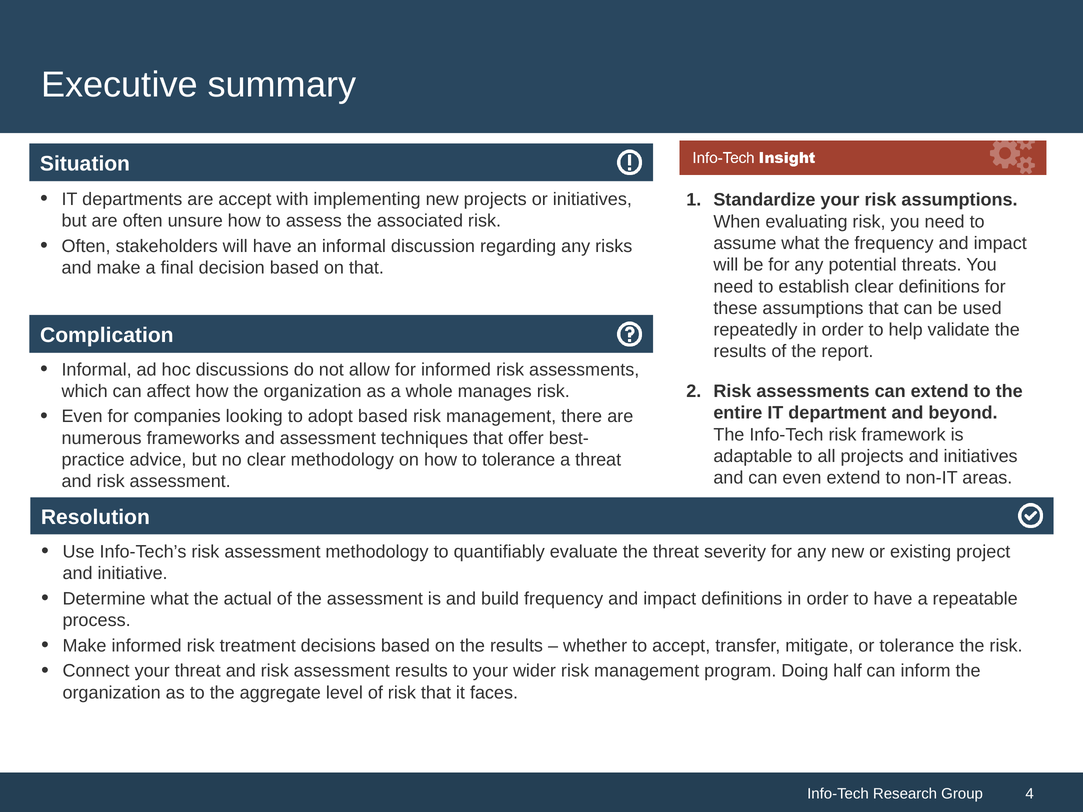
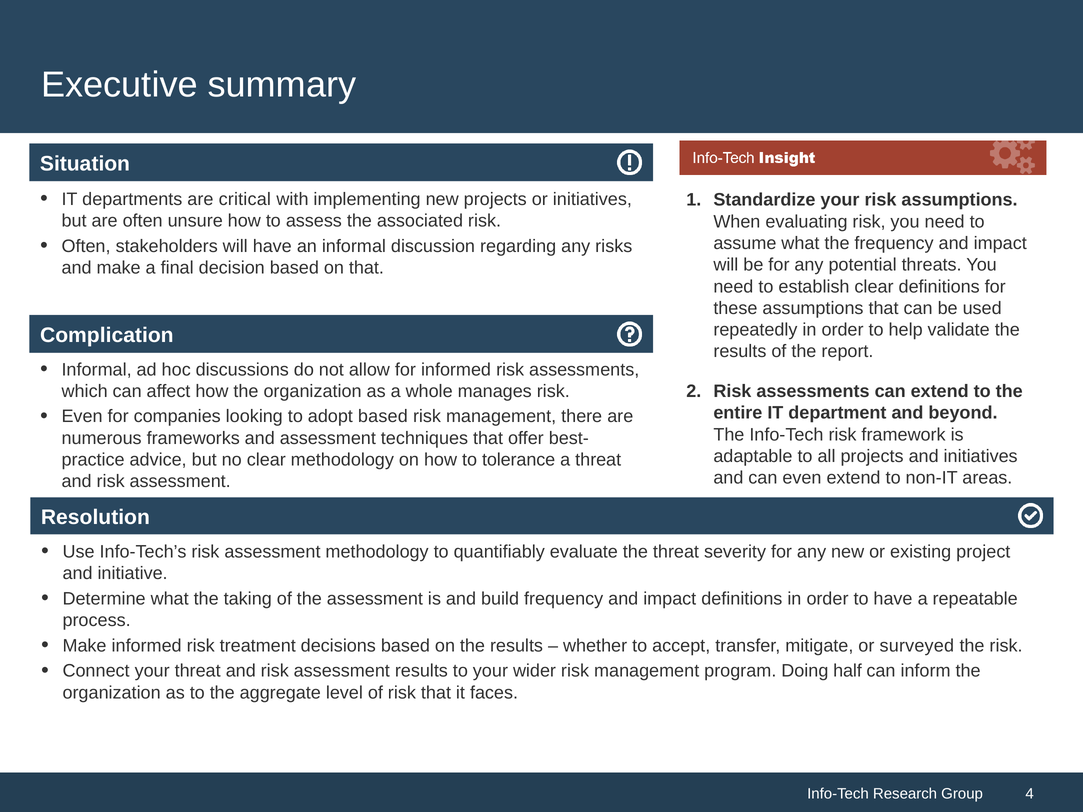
are accept: accept -> critical
actual: actual -> taking
or tolerance: tolerance -> surveyed
